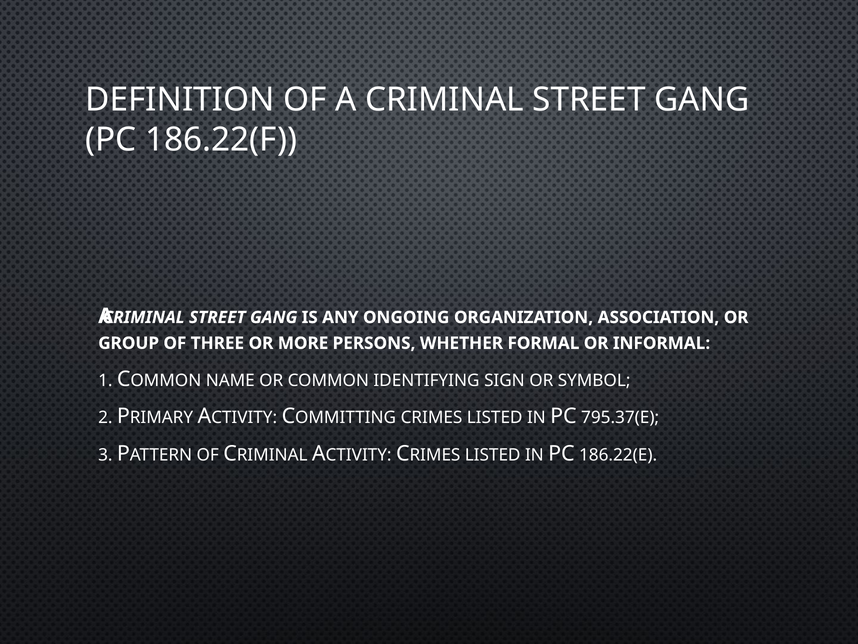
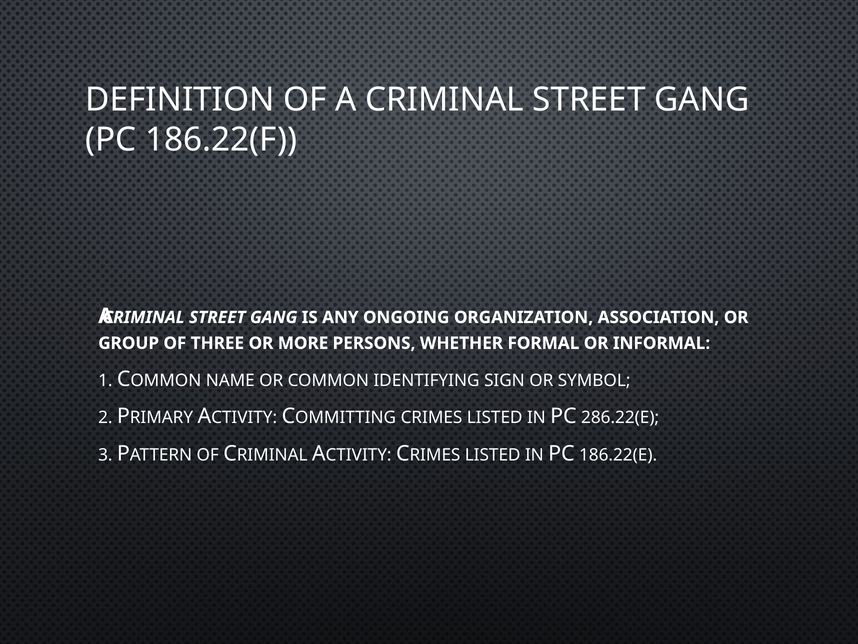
795.37(E: 795.37(E -> 286.22(E
